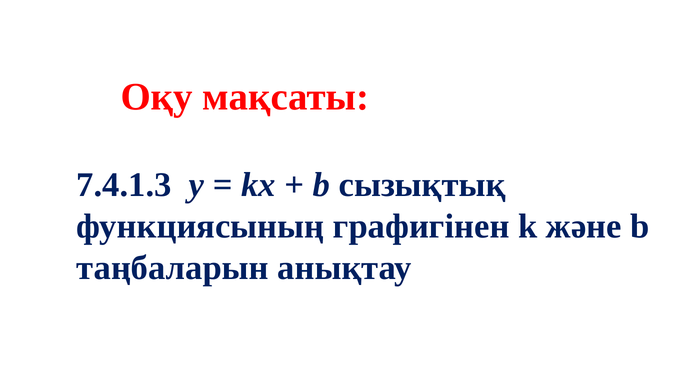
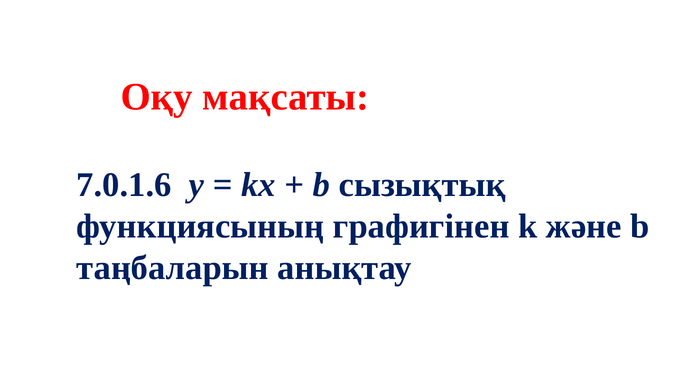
7.4.1.3: 7.4.1.3 -> 7.0.1.6
